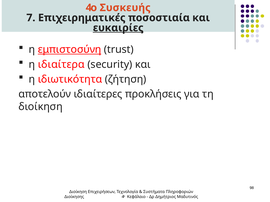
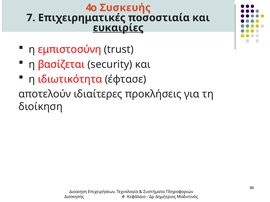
εμπιστοσύνη underline: present -> none
ιδιαίτερα: ιδιαίτερα -> βασίζεται
ζήτηση: ζήτηση -> έφτασε
